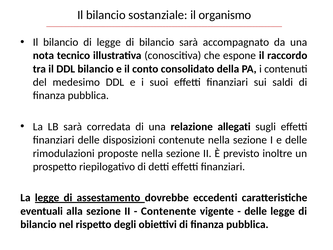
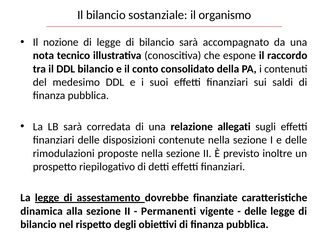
bilancio at (61, 42): bilancio -> nozione
eccedenti: eccedenti -> finanziate
eventuali: eventuali -> dinamica
Contenente: Contenente -> Permanenti
